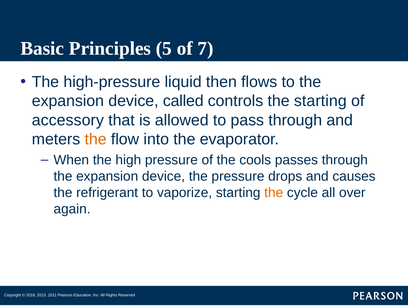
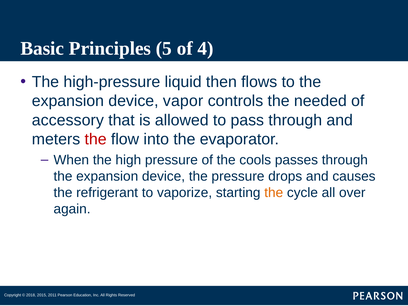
7: 7 -> 4
called: called -> vapor
the starting: starting -> needed
the at (96, 139) colour: orange -> red
